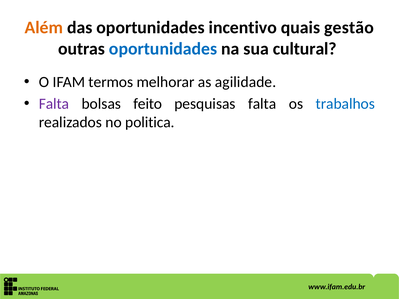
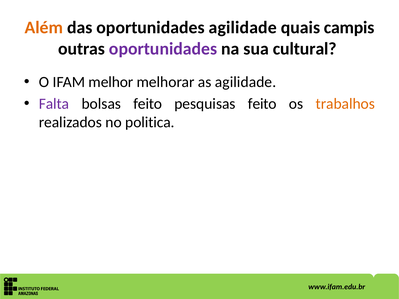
oportunidades incentivo: incentivo -> agilidade
gestão: gestão -> campis
oportunidades at (163, 49) colour: blue -> purple
termos: termos -> melhor
pesquisas falta: falta -> feito
trabalhos colour: blue -> orange
